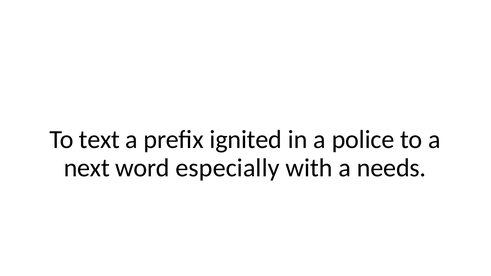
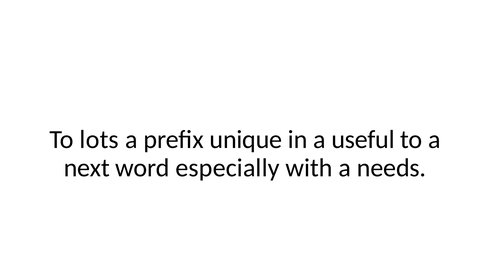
text: text -> lots
ignited: ignited -> unique
police: police -> useful
